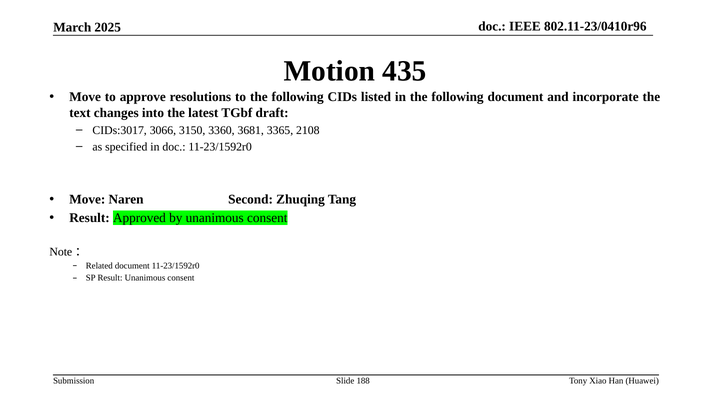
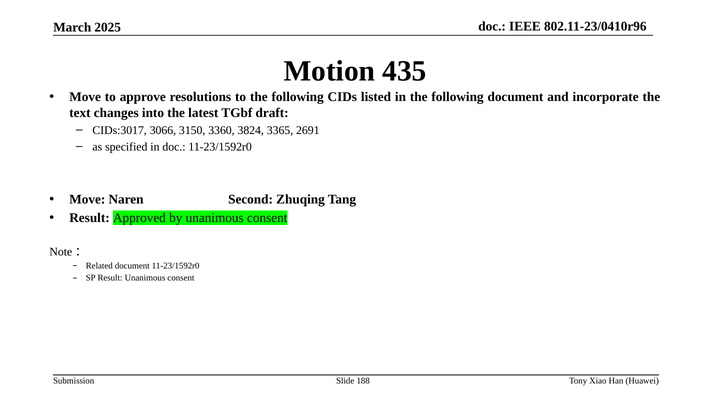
3681: 3681 -> 3824
2108: 2108 -> 2691
